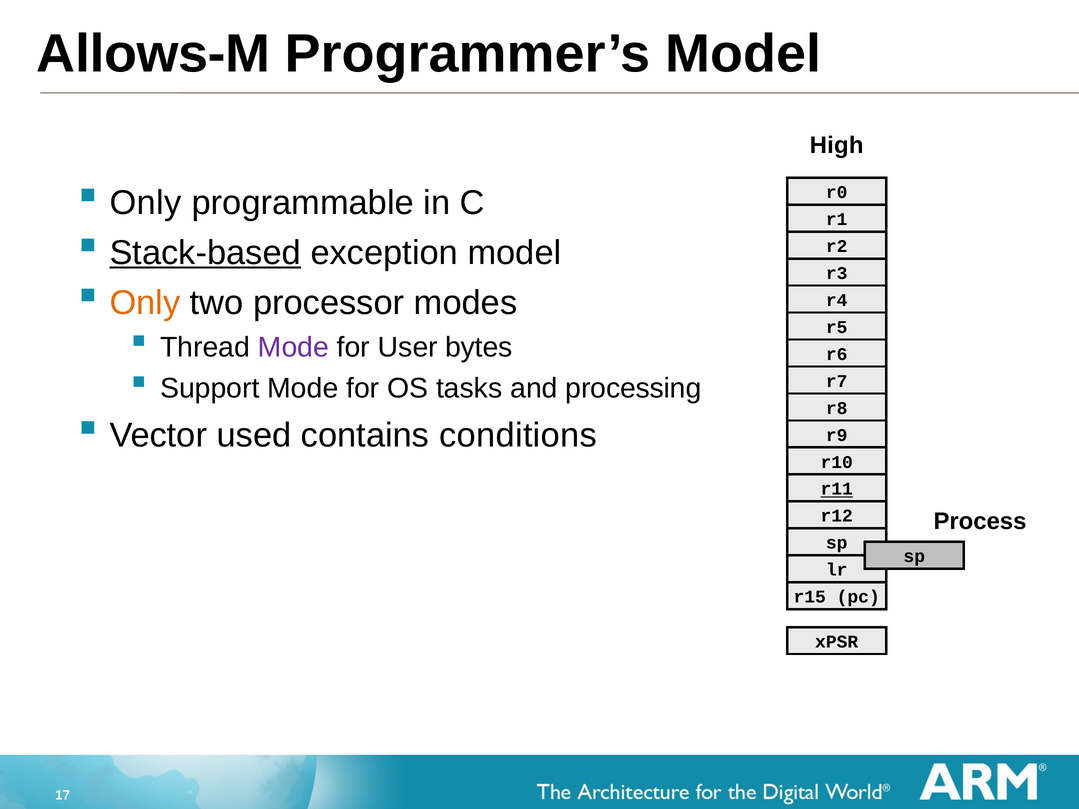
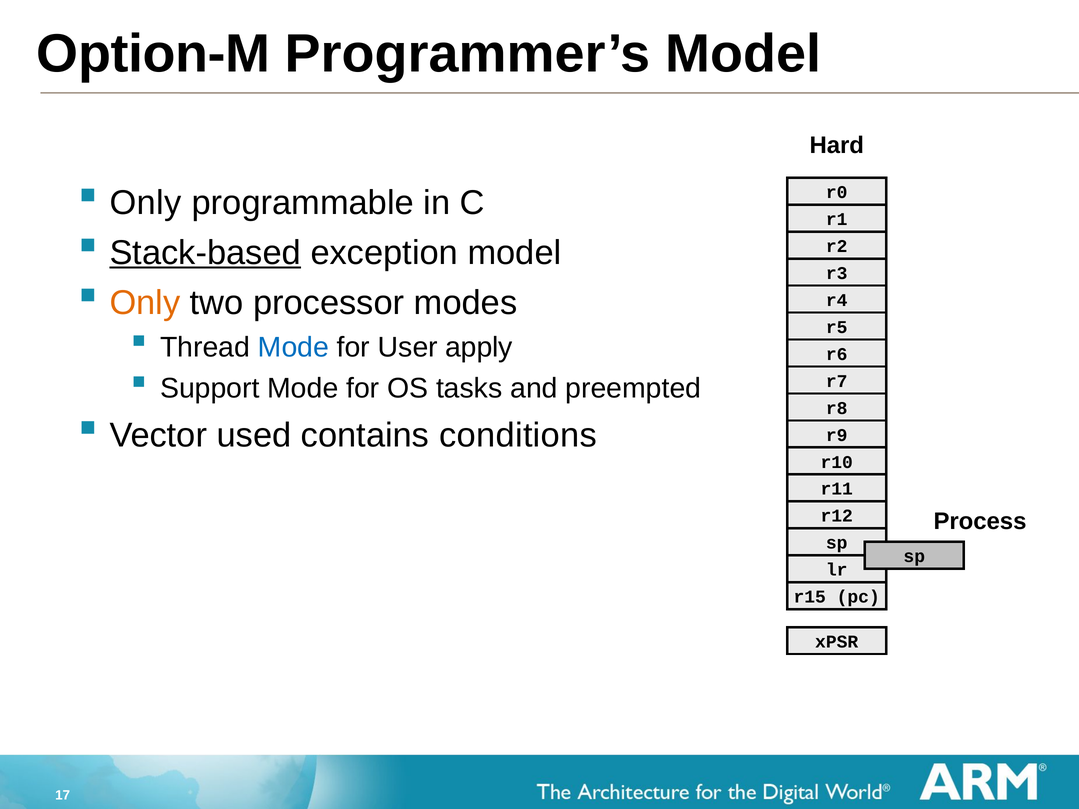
Allows-M: Allows-M -> Option-M
High: High -> Hard
Mode at (293, 347) colour: purple -> blue
bytes: bytes -> apply
processing: processing -> preempted
r11 underline: present -> none
